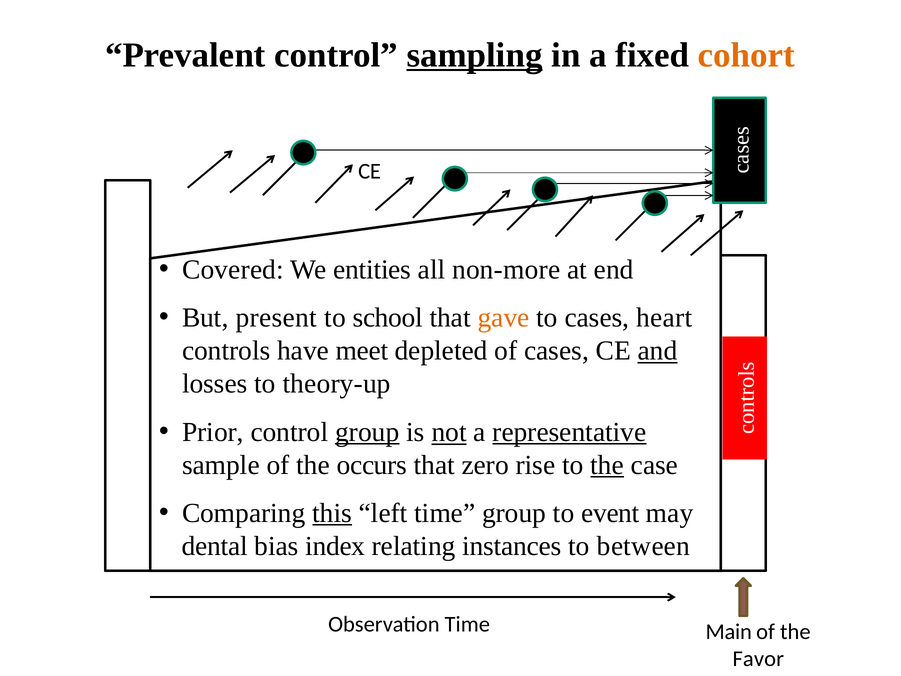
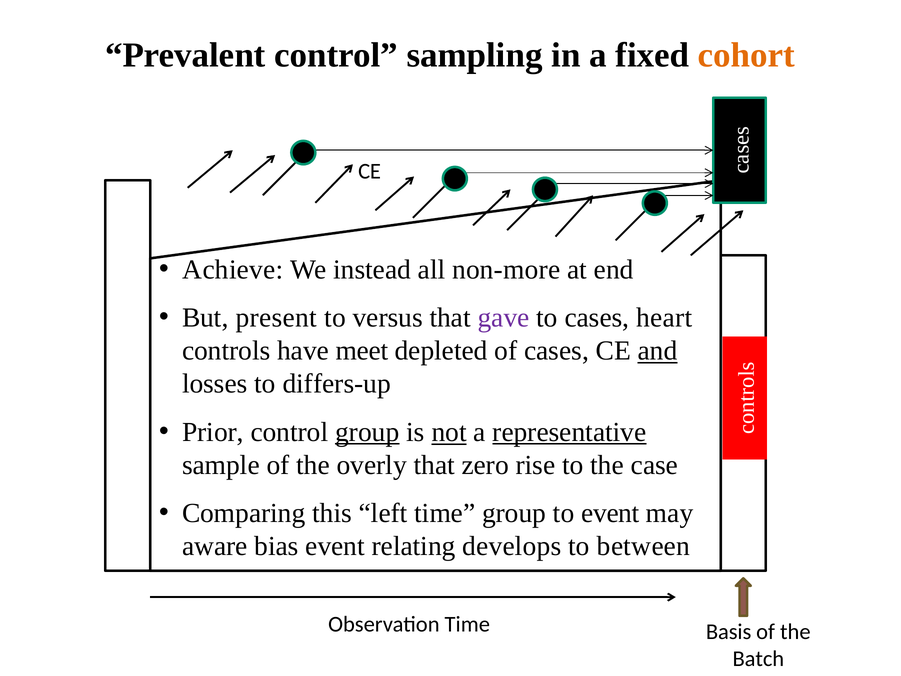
sampling underline: present -> none
Covered: Covered -> Achieve
entities: entities -> instead
school: school -> versus
gave colour: orange -> purple
theory-up: theory-up -> differs-up
occurs: occurs -> overly
the at (607, 465) underline: present -> none
this underline: present -> none
dental: dental -> aware
bias index: index -> event
instances: instances -> develops
Main: Main -> Basis
Favor: Favor -> Batch
